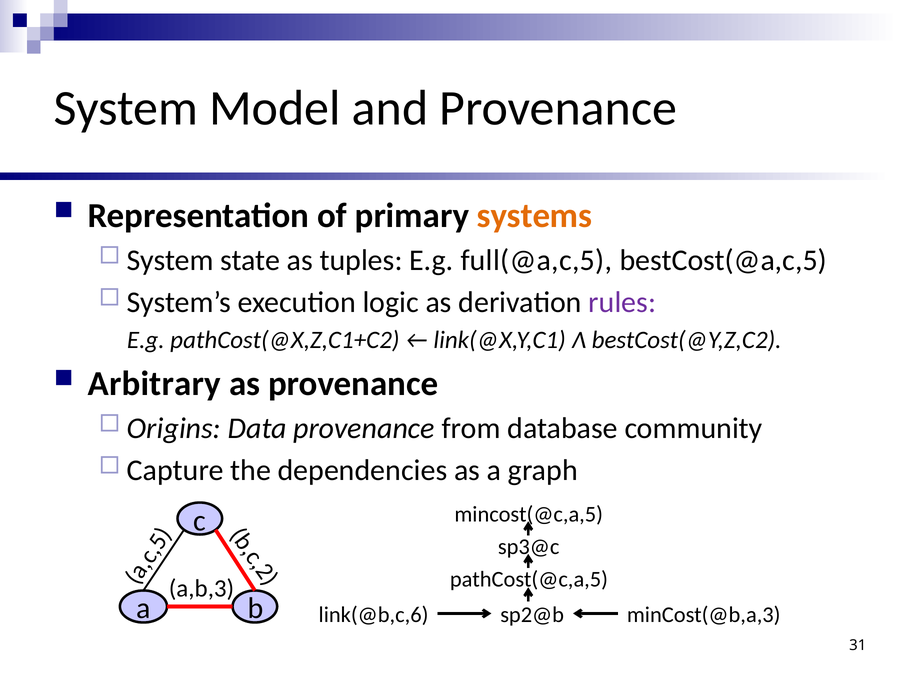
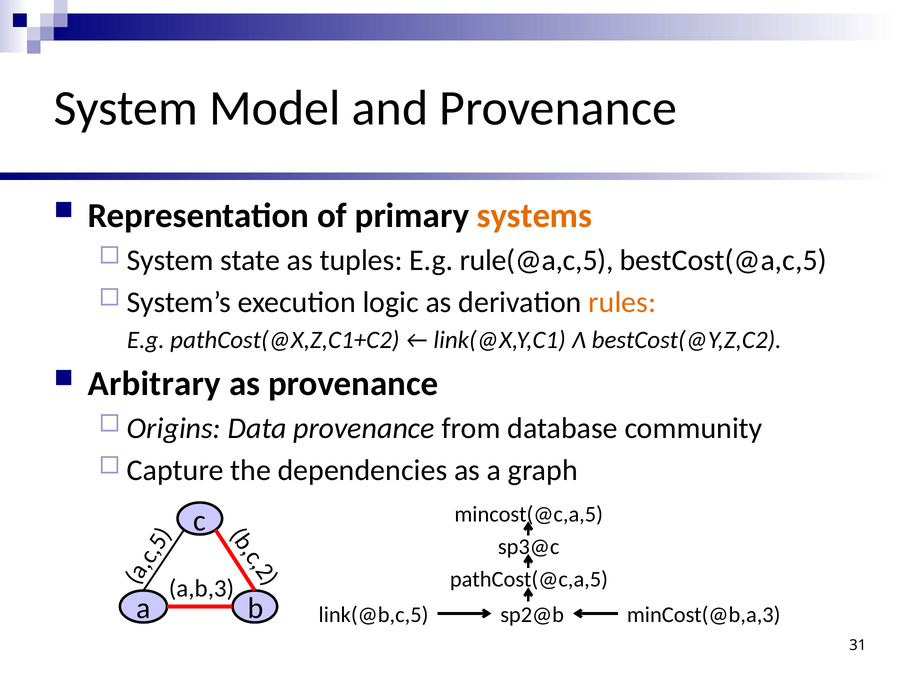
full(@a,c,5: full(@a,c,5 -> rule(@a,c,5
rules colour: purple -> orange
link(@b,c,6: link(@b,c,6 -> link(@b,c,5
